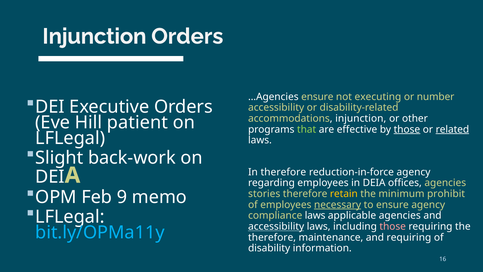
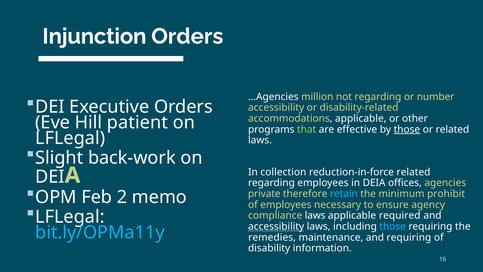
…Agencies ensure: ensure -> million
not executing: executing -> regarding
accommodations injunction: injunction -> applicable
related at (452, 129) underline: present -> none
In therefore: therefore -> collection
reduction-in-force agency: agency -> related
9: 9 -> 2
stories: stories -> private
retain colour: yellow -> light blue
necessary underline: present -> none
applicable agencies: agencies -> required
those at (393, 226) colour: pink -> light blue
therefore at (272, 237): therefore -> remedies
